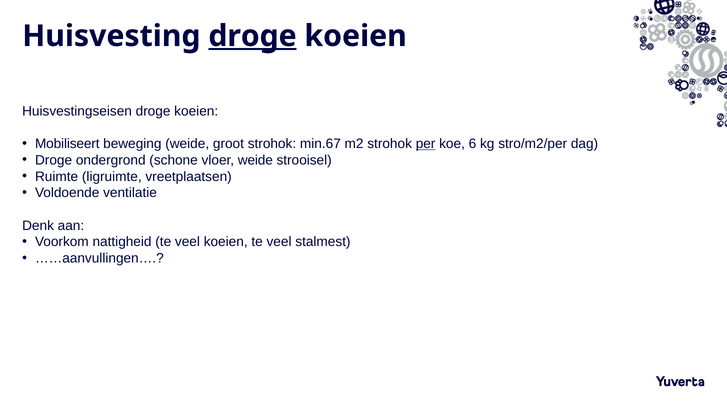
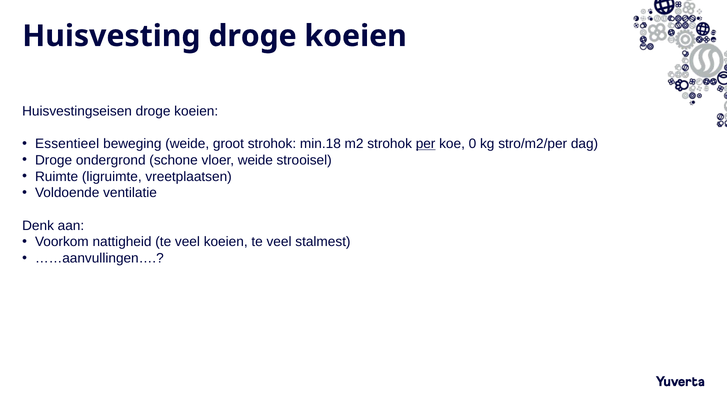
droge at (253, 36) underline: present -> none
Mobiliseert: Mobiliseert -> Essentieel
min.67: min.67 -> min.18
6: 6 -> 0
